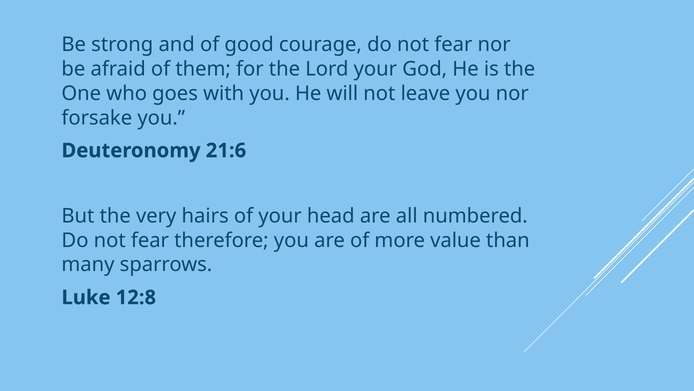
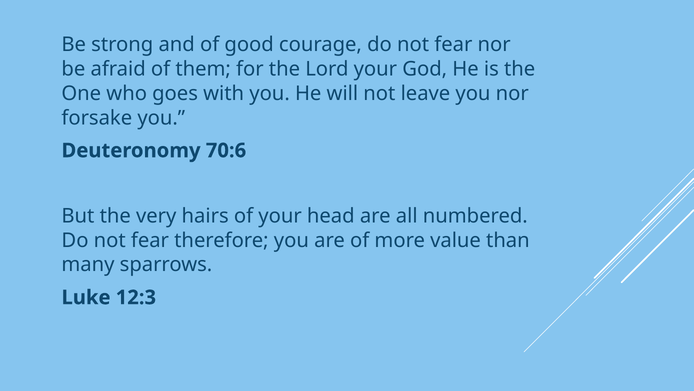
21:6: 21:6 -> 70:6
12:8: 12:8 -> 12:3
